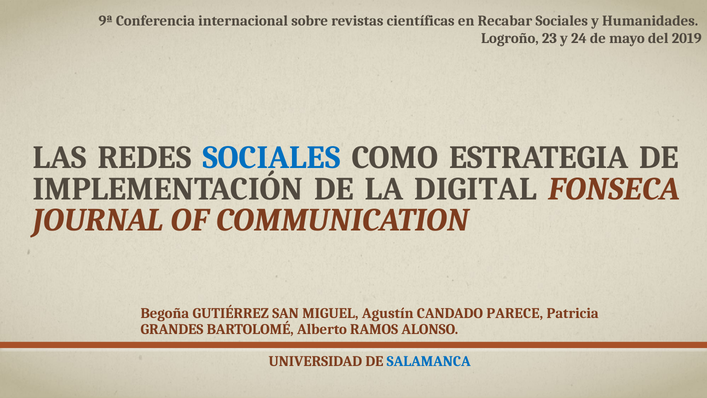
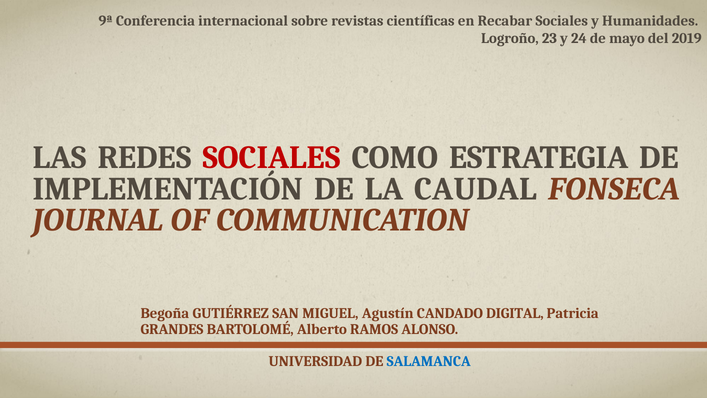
SOCIALES at (271, 158) colour: blue -> red
DIGITAL: DIGITAL -> CAUDAL
PARECE: PARECE -> DIGITAL
